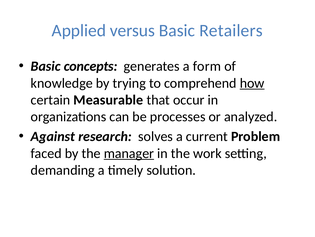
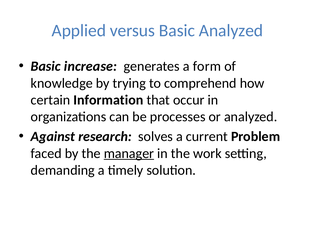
Basic Retailers: Retailers -> Analyzed
concepts: concepts -> increase
how underline: present -> none
Measurable: Measurable -> Information
